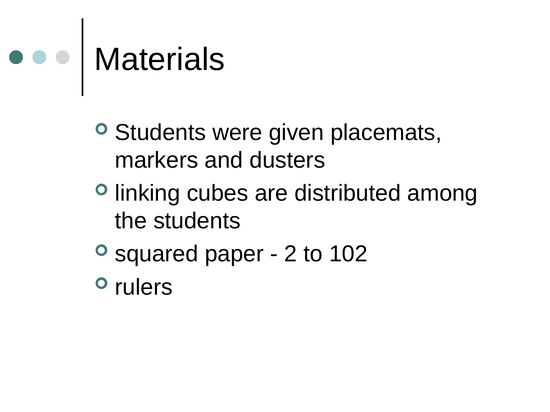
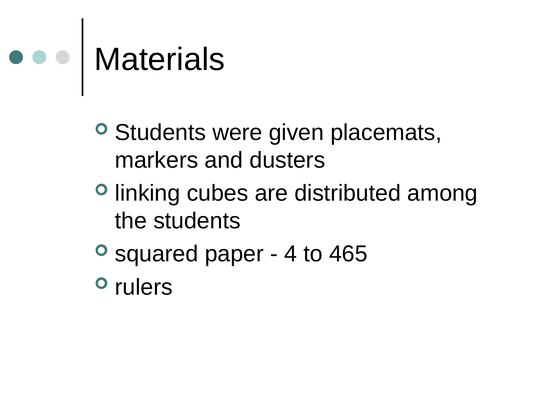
2: 2 -> 4
102: 102 -> 465
